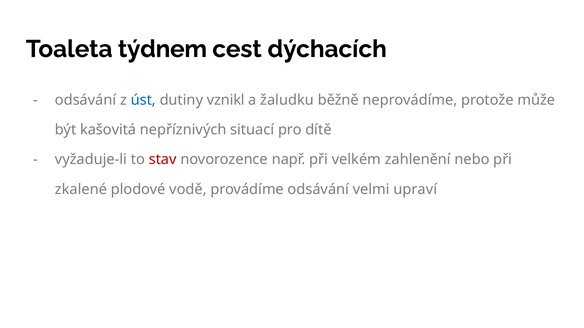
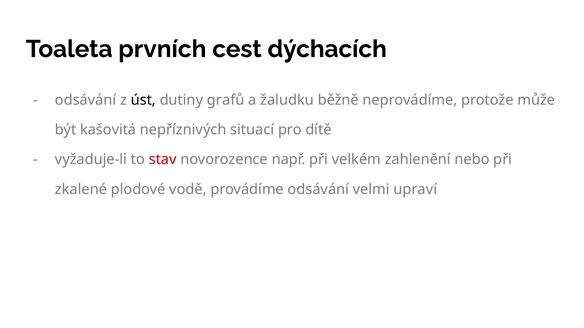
týdnem: týdnem -> prvních
úst colour: blue -> black
vznikl: vznikl -> grafů
